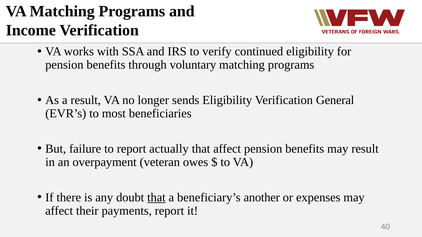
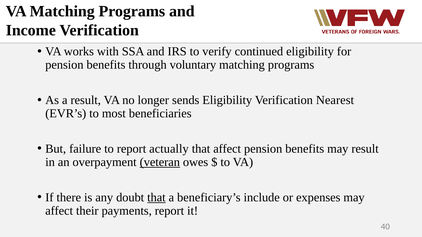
General: General -> Nearest
veteran underline: none -> present
another: another -> include
